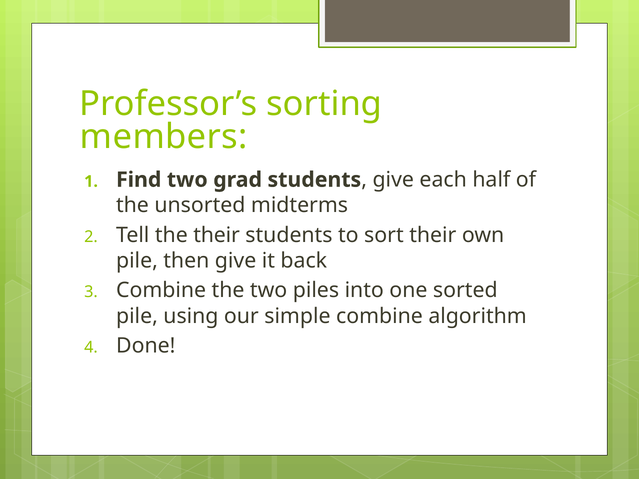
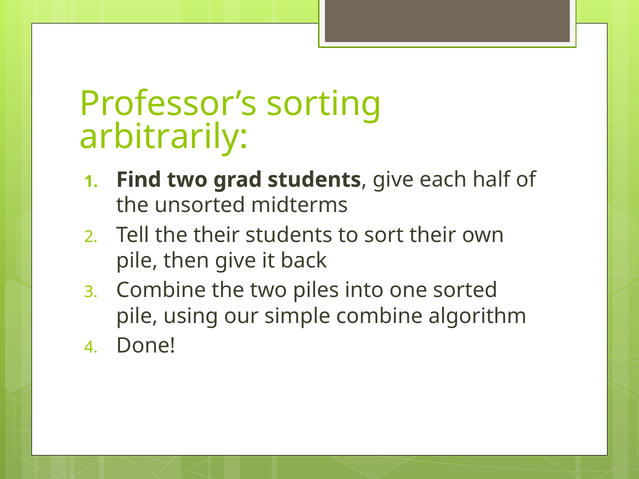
members: members -> arbitrarily
